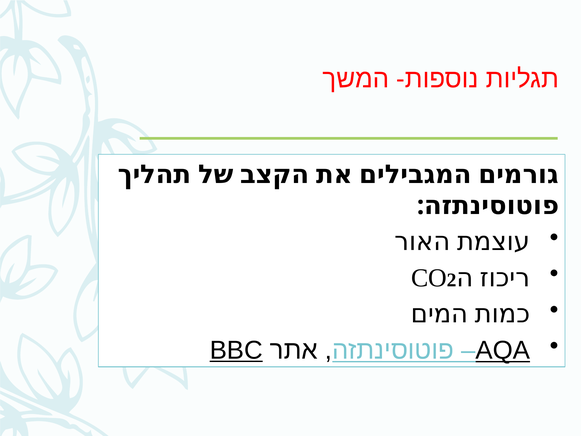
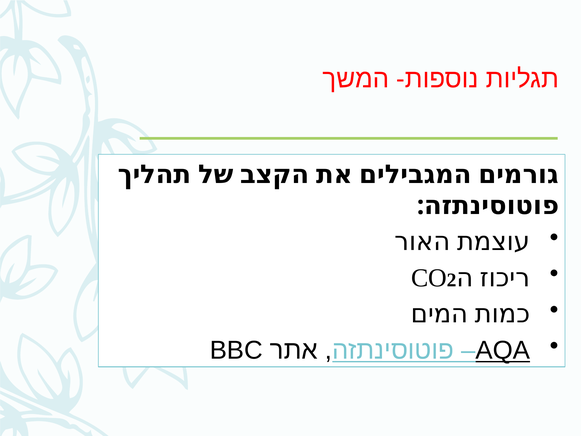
BBC underline: present -> none
